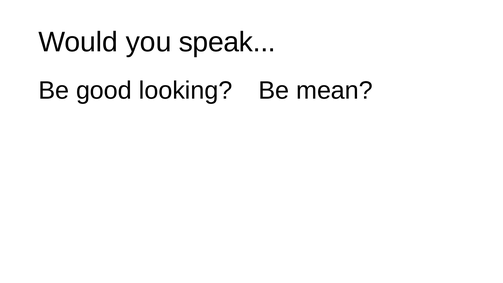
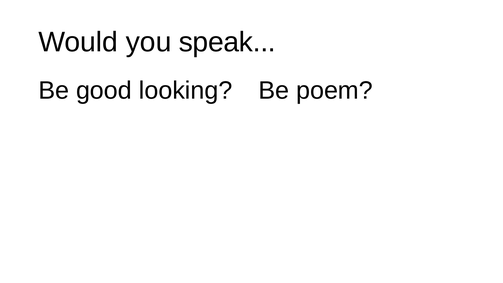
mean: mean -> poem
